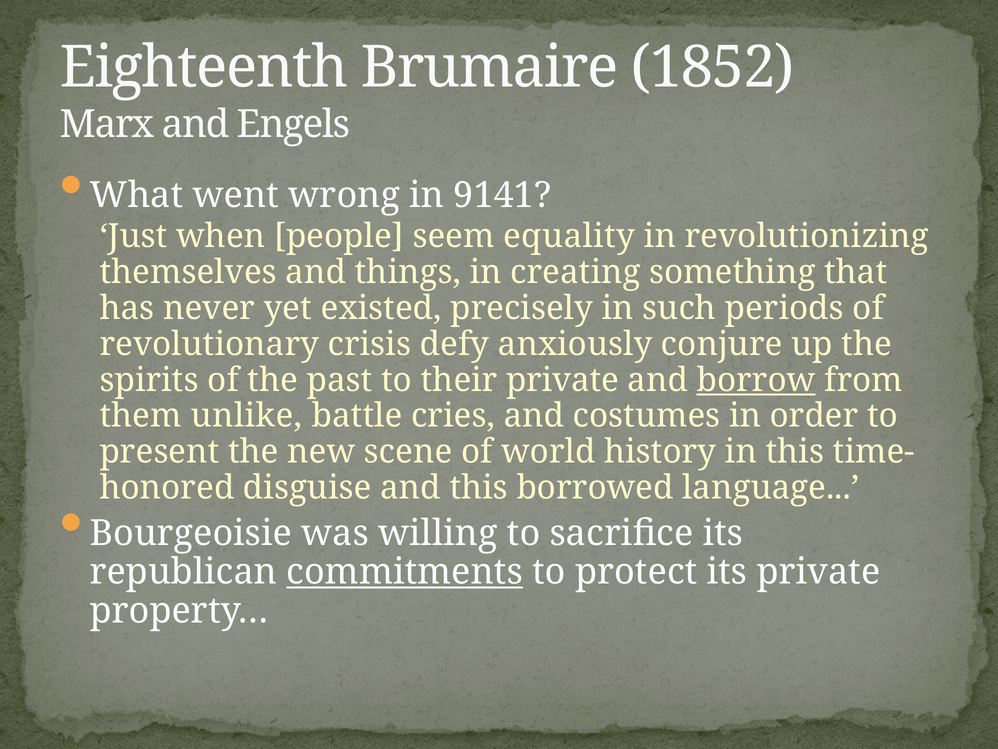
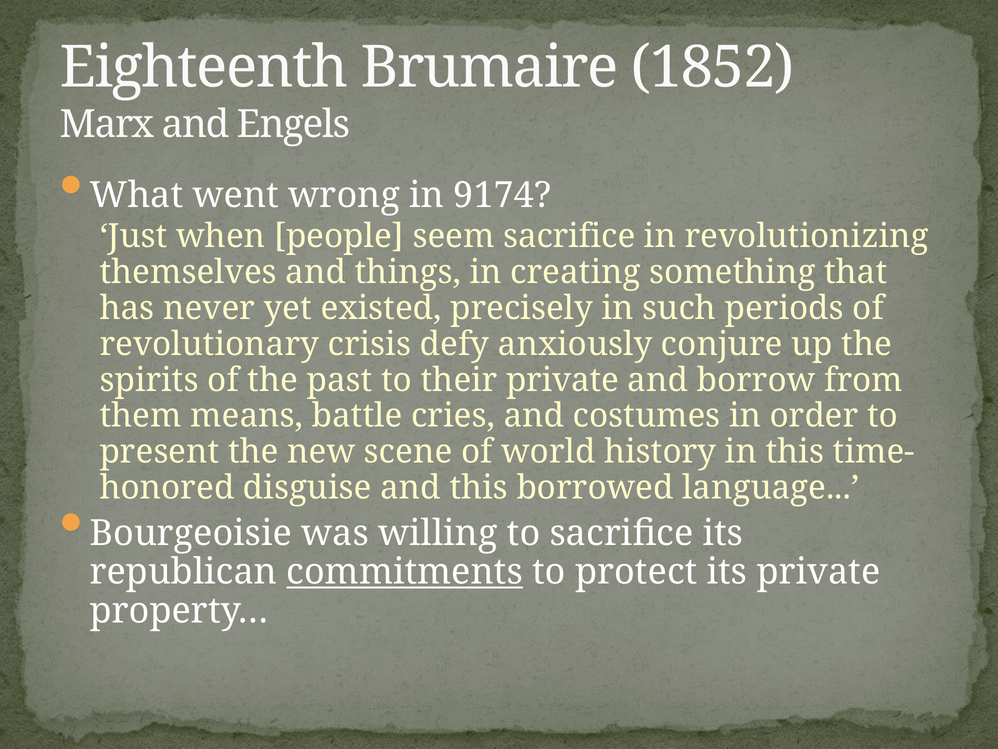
9141: 9141 -> 9174
seem equality: equality -> sacrifice
borrow underline: present -> none
unlike: unlike -> means
